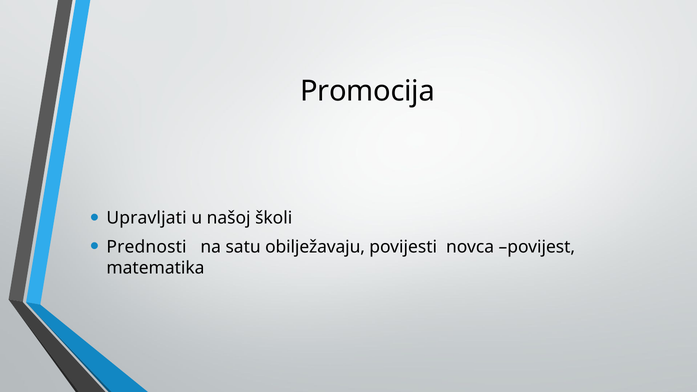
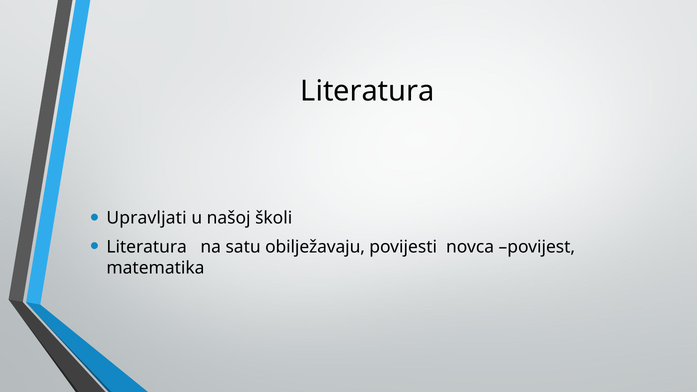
Promocija at (368, 91): Promocija -> Literatura
Prednosti at (147, 247): Prednosti -> Literatura
